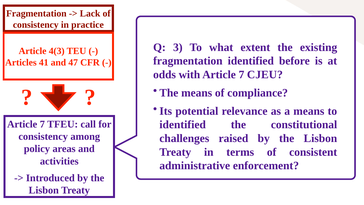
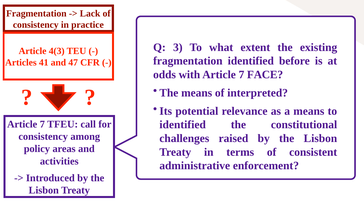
CJEU: CJEU -> FACE
compliance: compliance -> interpreted
